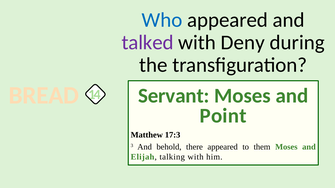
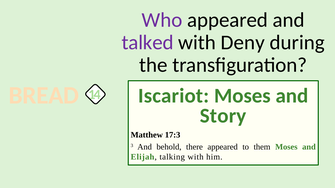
Who colour: blue -> purple
Servant: Servant -> Iscariot
Point: Point -> Story
